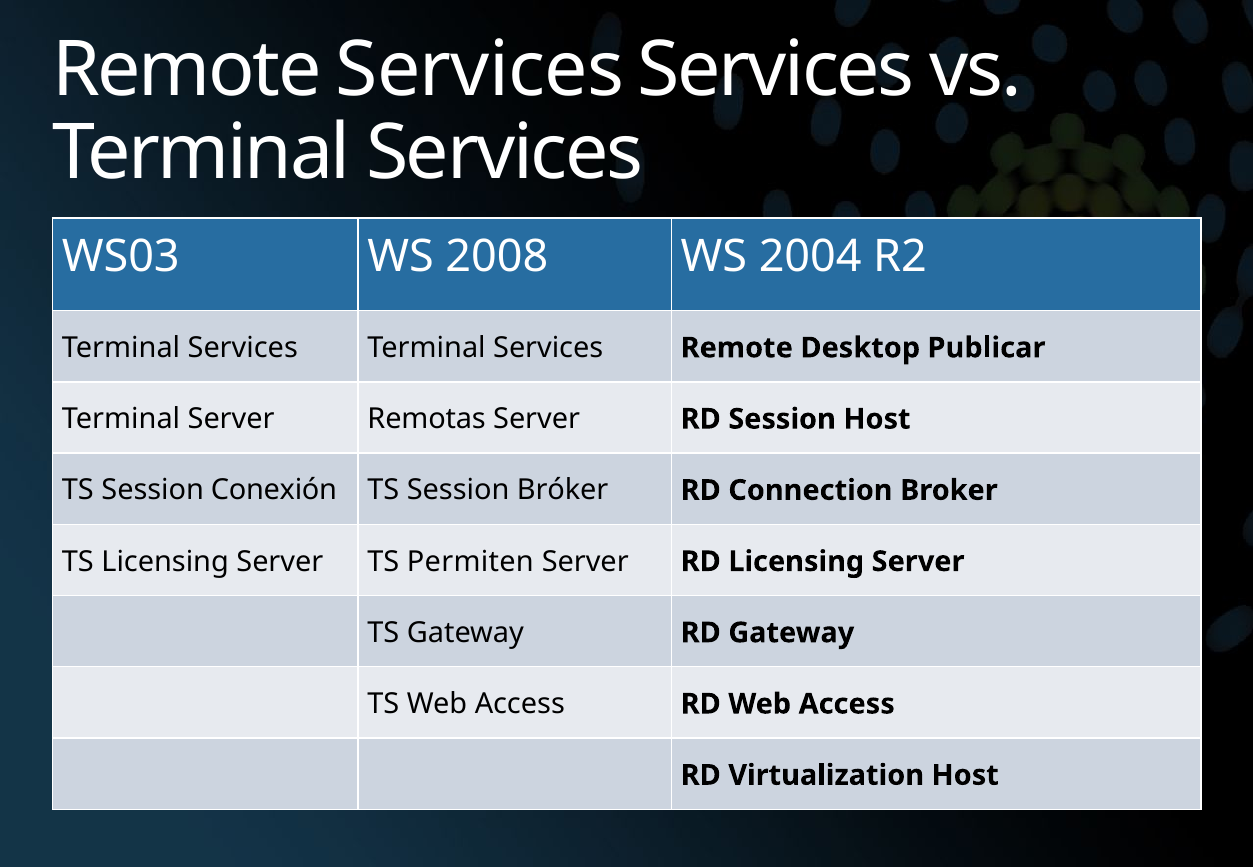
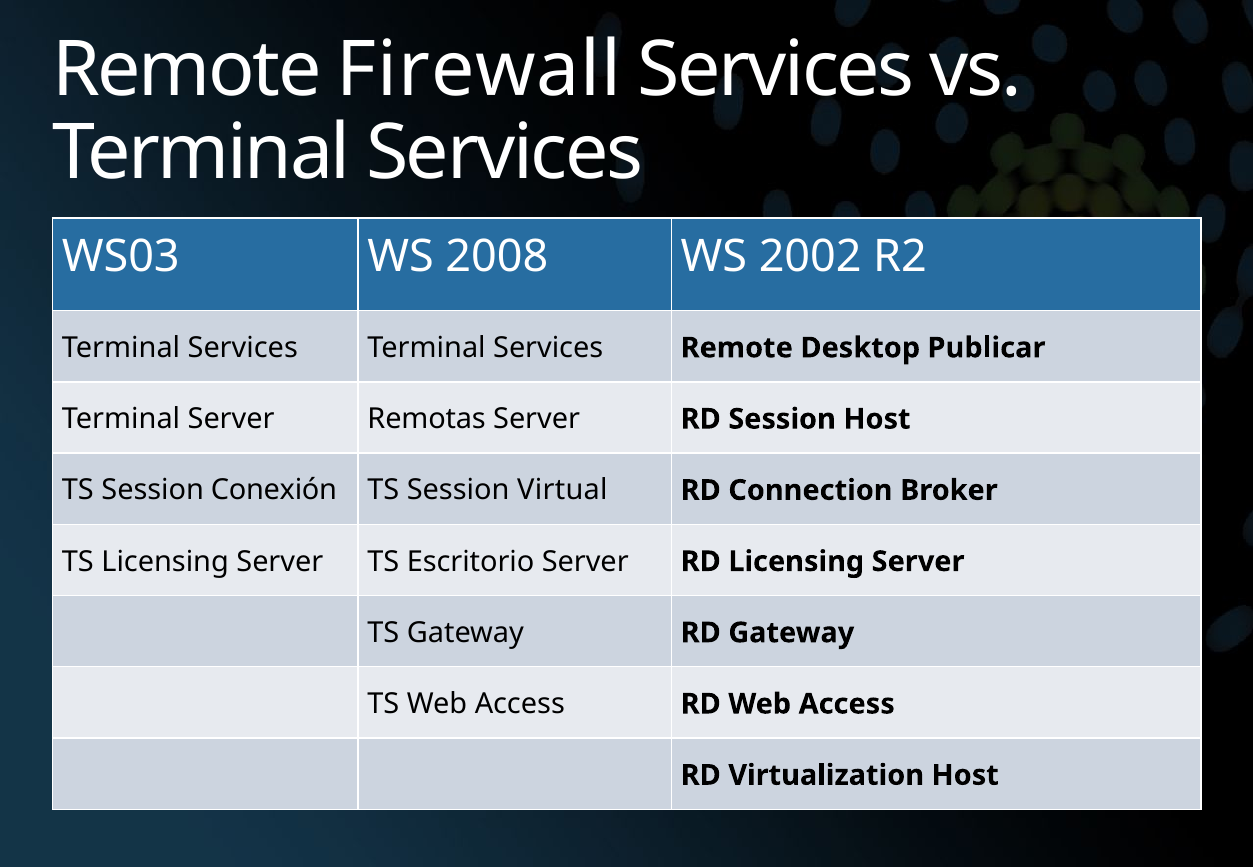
Remote Services: Services -> Firewall
2004: 2004 -> 2002
Bróker: Bróker -> Virtual
Permiten: Permiten -> Escritorio
